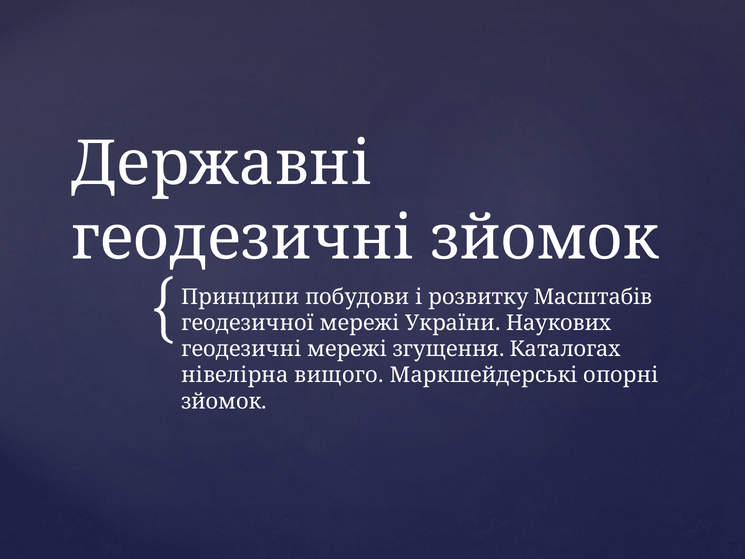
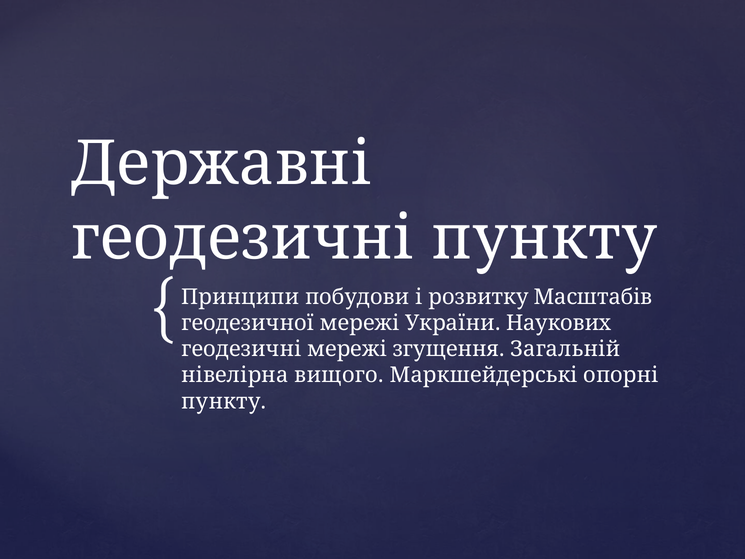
геодезичні зйомок: зйомок -> пункту
Каталогах: Каталогах -> Загальній
зйомок at (224, 401): зйомок -> пункту
